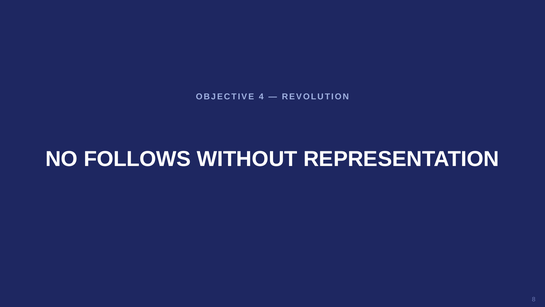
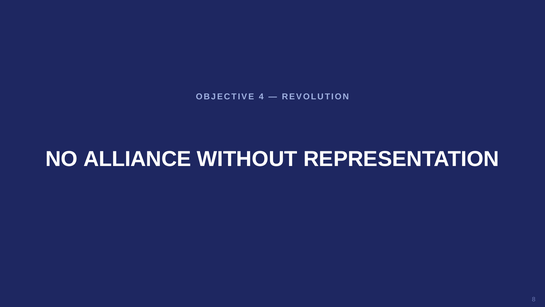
FOLLOWS: FOLLOWS -> ALLIANCE
